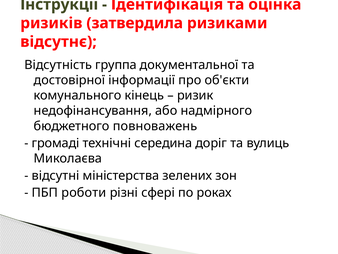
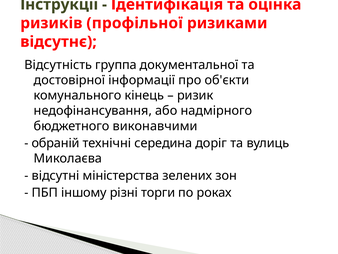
затвердила: затвердила -> профільної
повноважень: повноважень -> виконавчими
громаді: громаді -> обраній
роботи: роботи -> іншому
сфері: сфері -> торги
